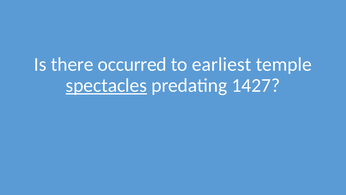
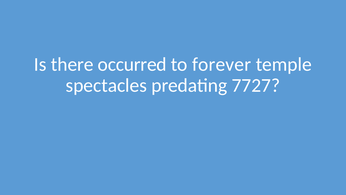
earliest: earliest -> forever
spectacles underline: present -> none
1427: 1427 -> 7727
